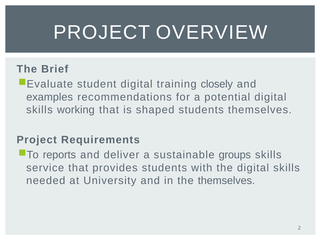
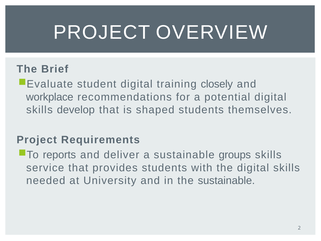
examples: examples -> workplace
working: working -> develop
the themselves: themselves -> sustainable
